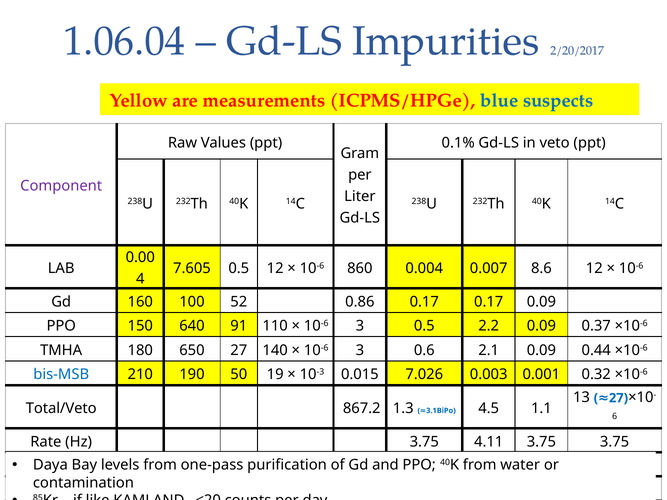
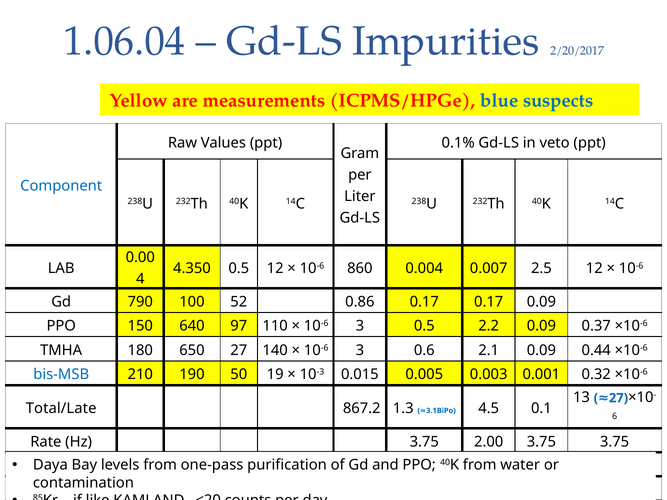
Component colour: purple -> blue
7.605: 7.605 -> 4.350
8.6: 8.6 -> 2.5
160: 160 -> 790
91: 91 -> 97
7.026: 7.026 -> 0.005
Total/Veto: Total/Veto -> Total/Late
1.1: 1.1 -> 0.1
4.11: 4.11 -> 2.00
